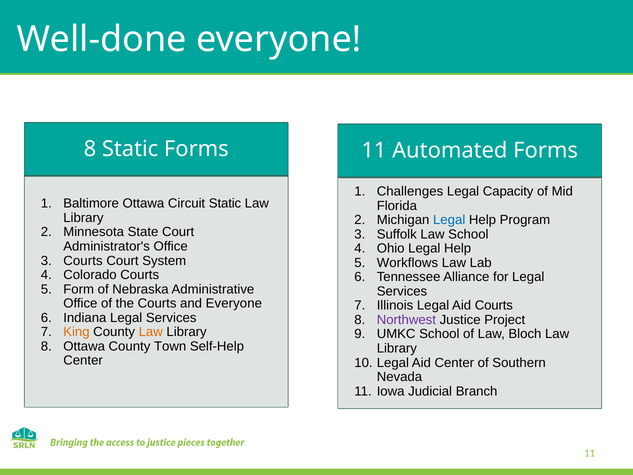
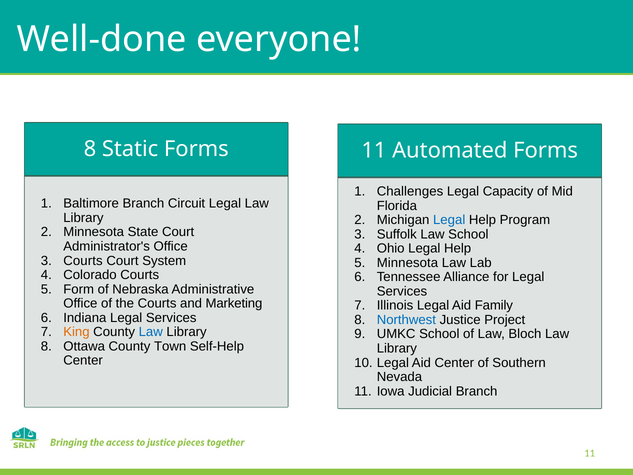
Baltimore Ottawa: Ottawa -> Branch
Circuit Static: Static -> Legal
Workflows at (407, 263): Workflows -> Minnesota
and Everyone: Everyone -> Marketing
Aid Courts: Courts -> Family
Northwest colour: purple -> blue
Law at (151, 332) colour: orange -> blue
